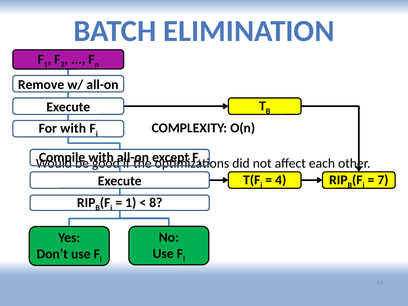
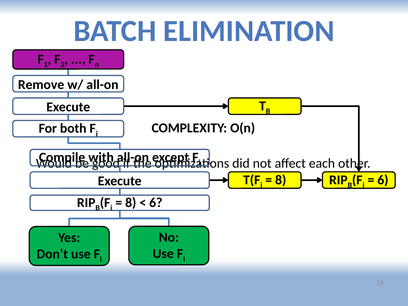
For with: with -> both
7 at (383, 180): 7 -> 6
4 at (281, 180): 4 -> 8
1 at (131, 203): 1 -> 8
8 at (156, 203): 8 -> 6
